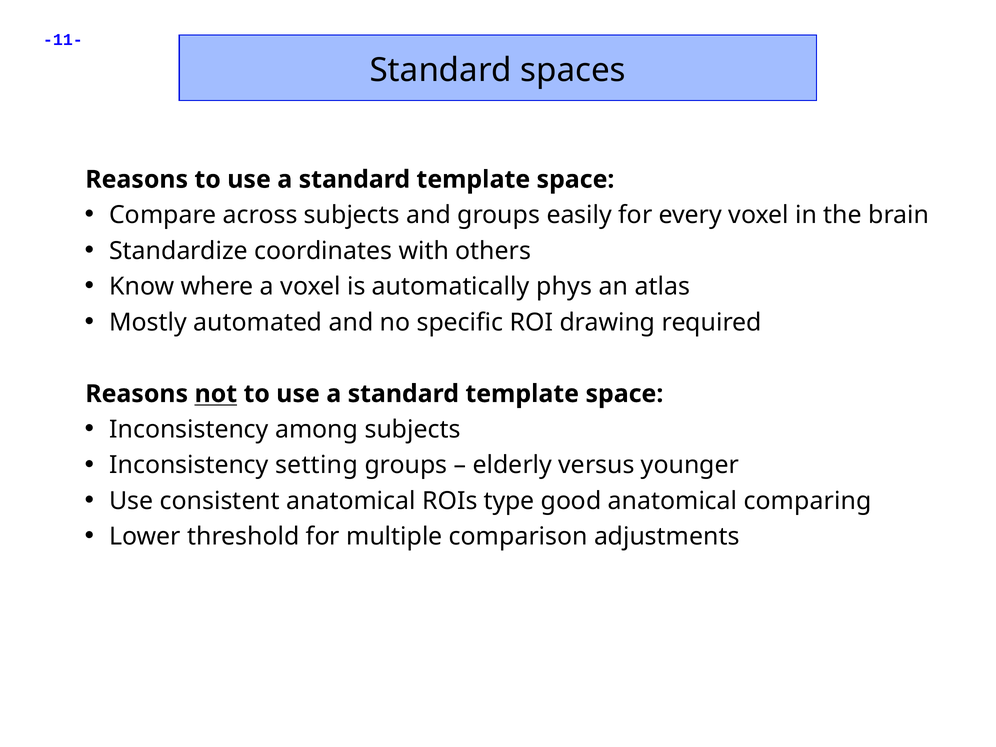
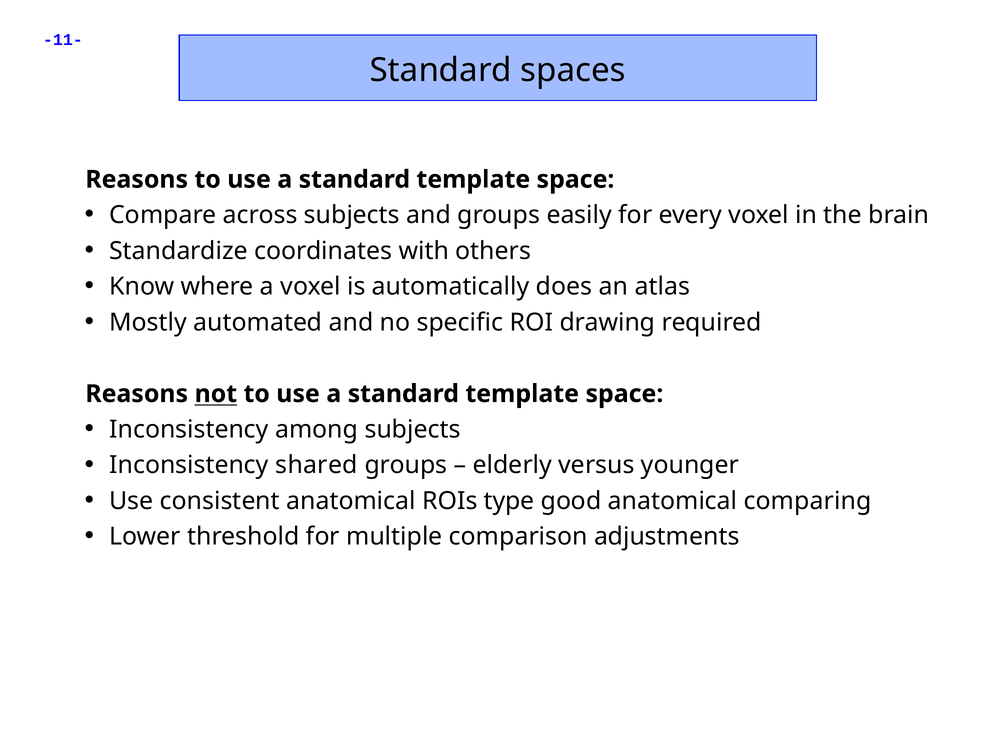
phys: phys -> does
setting: setting -> shared
